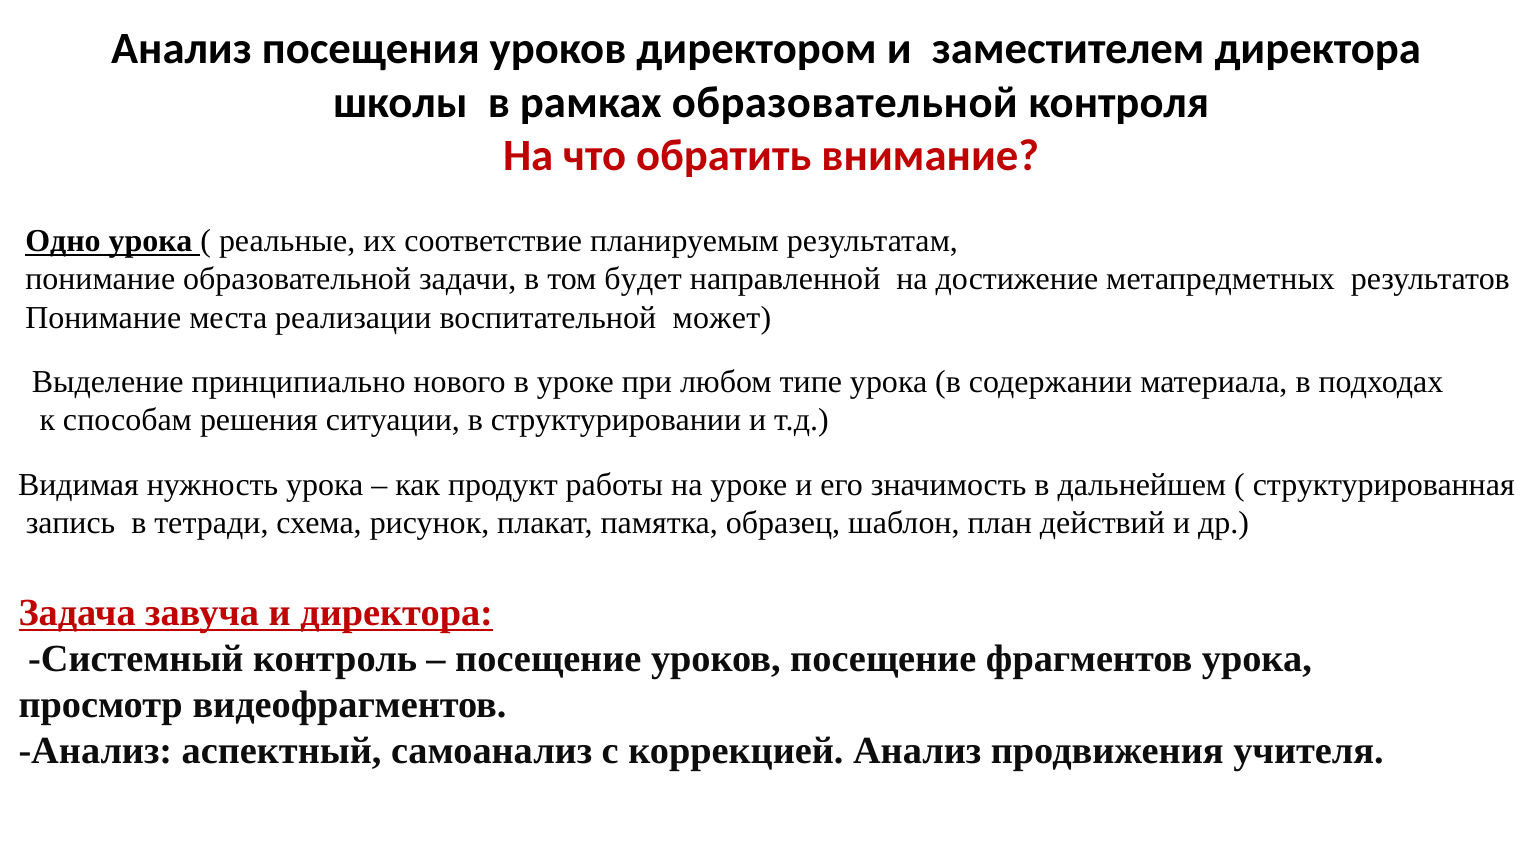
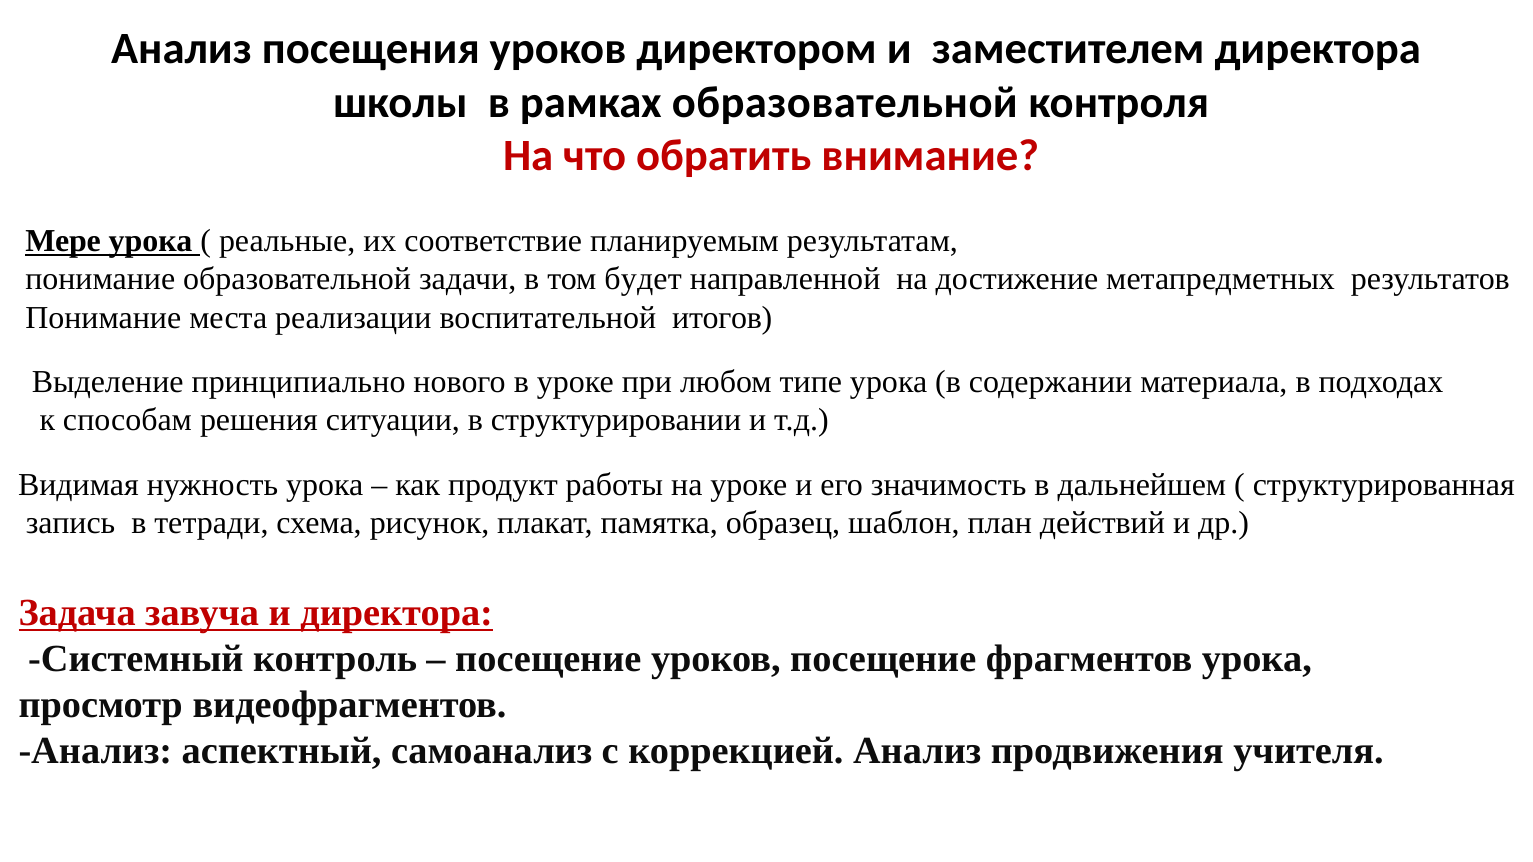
Одно: Одно -> Мере
может: может -> итогов
